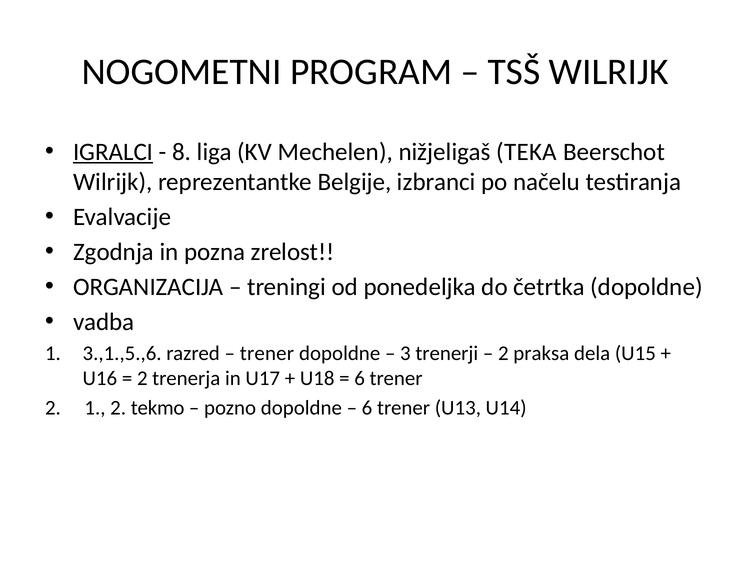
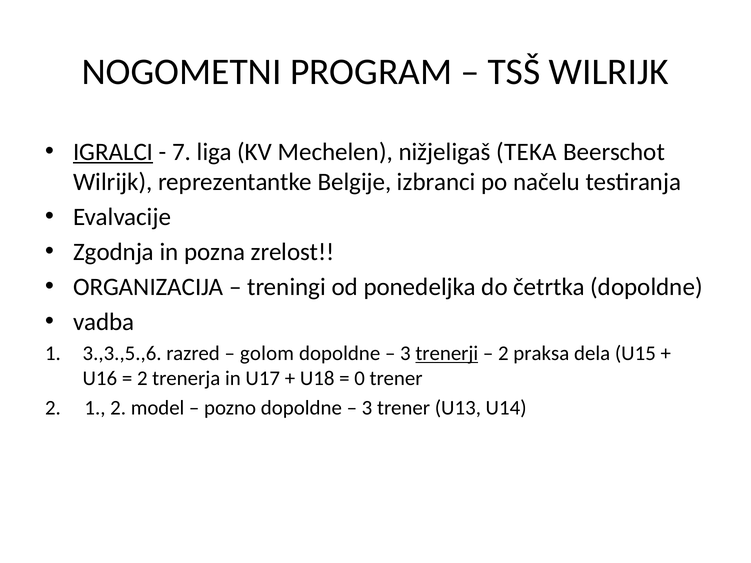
8: 8 -> 7
3.,1.,5.,6: 3.,1.,5.,6 -> 3.,3.,5.,6
trener at (267, 354): trener -> golom
trenerji underline: none -> present
6 at (360, 379): 6 -> 0
tekmo: tekmo -> model
6 at (367, 408): 6 -> 3
